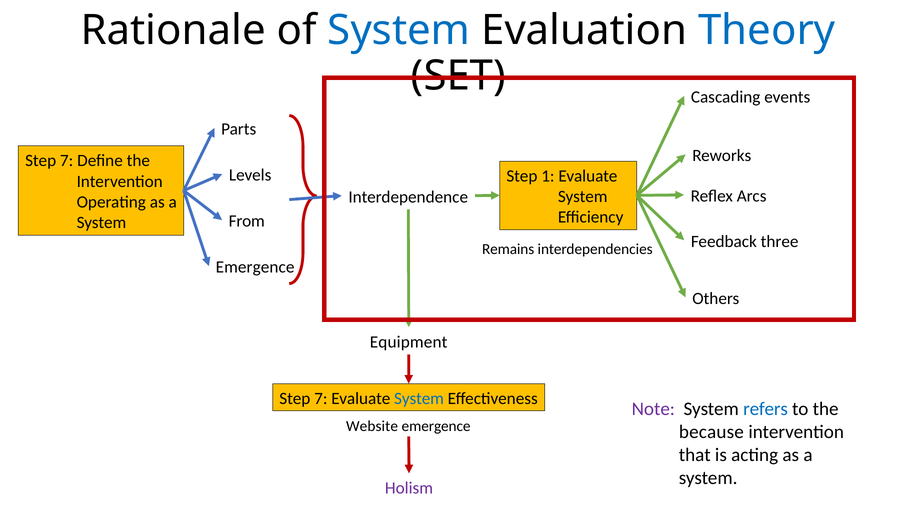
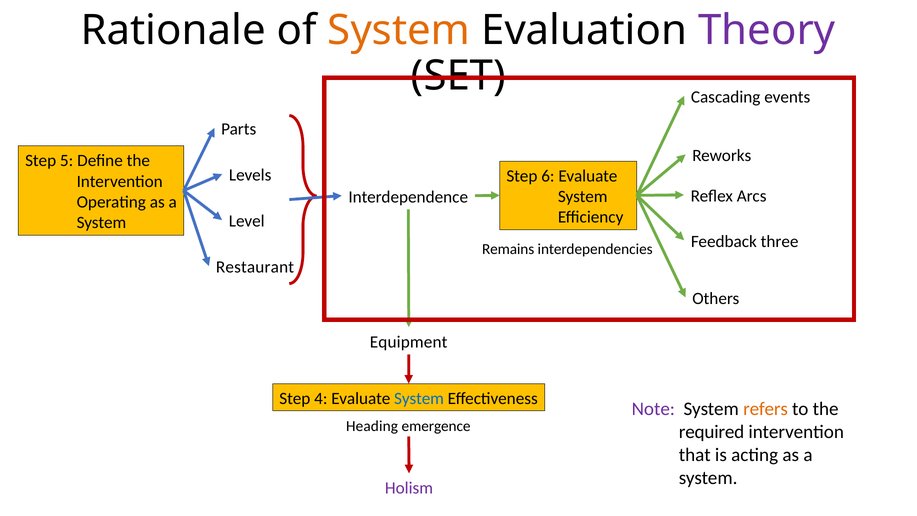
System at (399, 30) colour: blue -> orange
Theory colour: blue -> purple
7 at (67, 161): 7 -> 5
1: 1 -> 6
From: From -> Level
Emergence at (255, 267): Emergence -> Restaurant
7 at (321, 398): 7 -> 4
refers colour: blue -> orange
Website: Website -> Heading
because: because -> required
